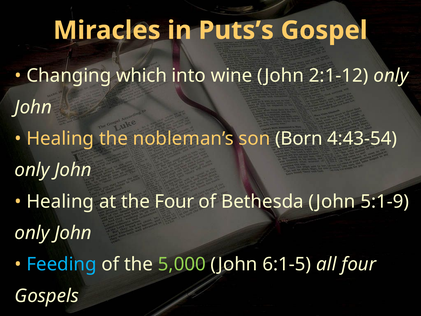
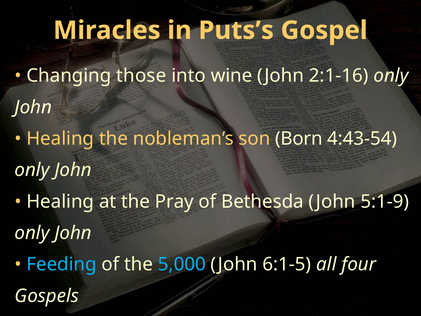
which: which -> those
2:1-12: 2:1-12 -> 2:1-16
the Four: Four -> Pray
5,000 colour: light green -> light blue
